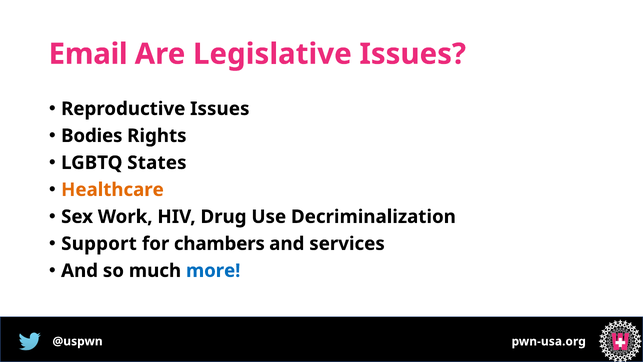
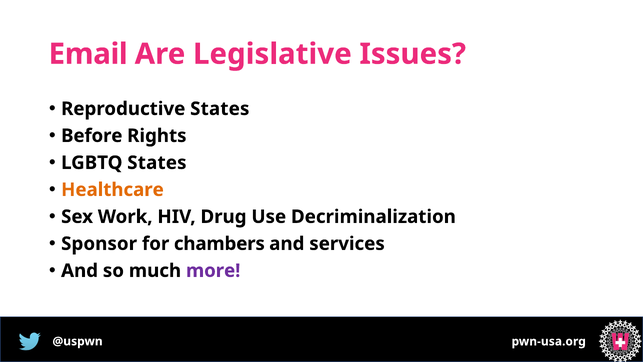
Reproductive Issues: Issues -> States
Bodies: Bodies -> Before
Support: Support -> Sponsor
more colour: blue -> purple
